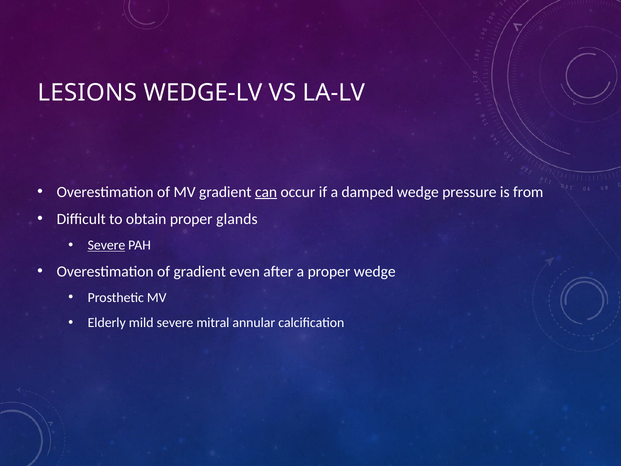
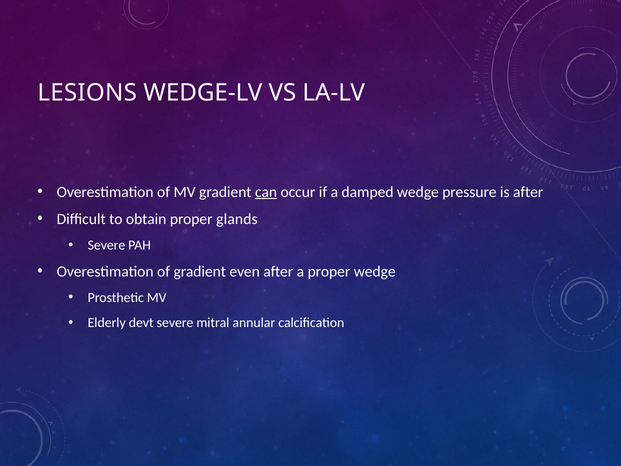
is from: from -> after
Severe at (106, 245) underline: present -> none
mild: mild -> devt
